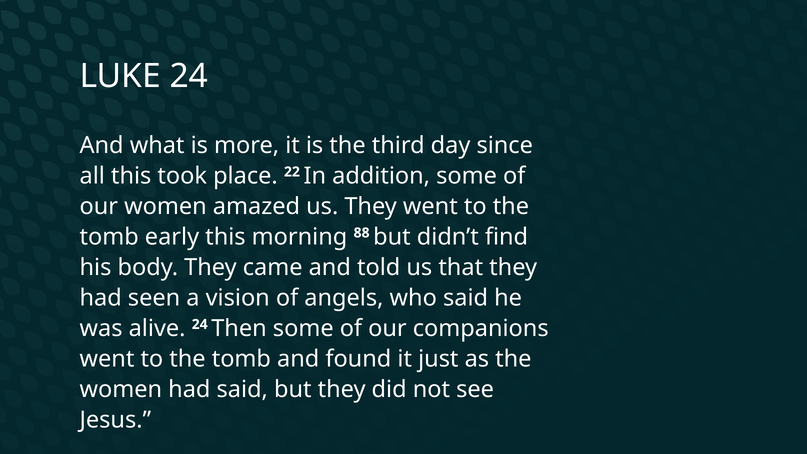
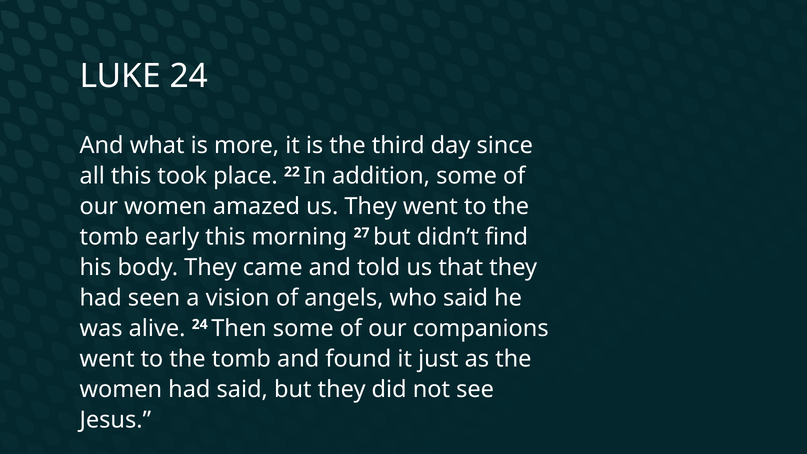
88: 88 -> 27
